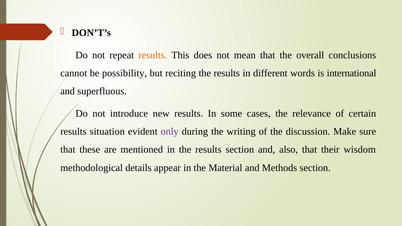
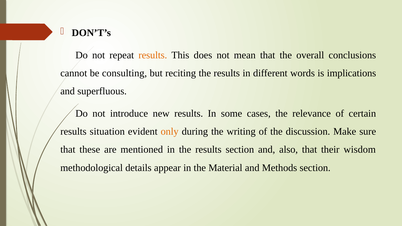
possibility: possibility -> consulting
international: international -> implications
only colour: purple -> orange
